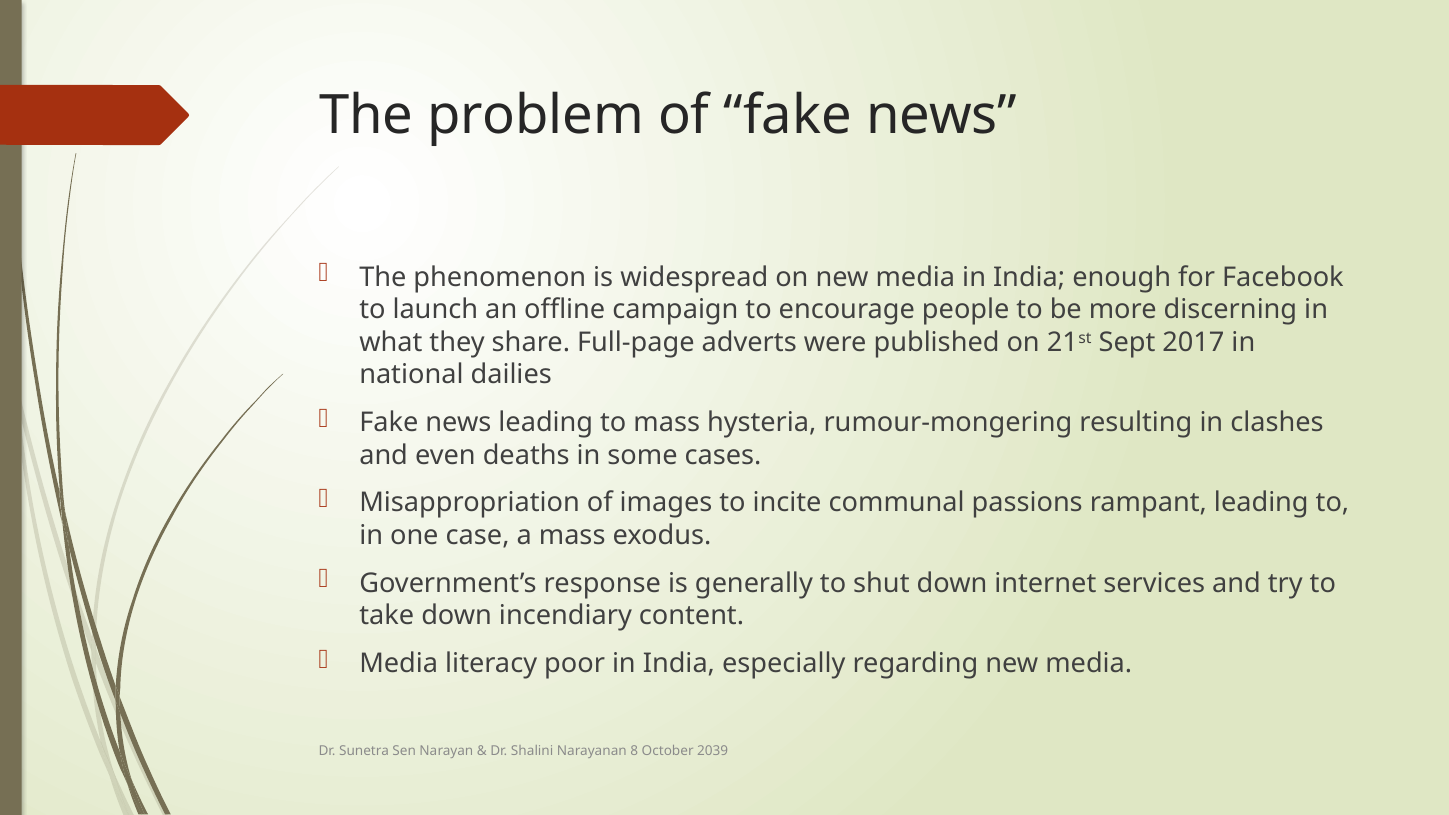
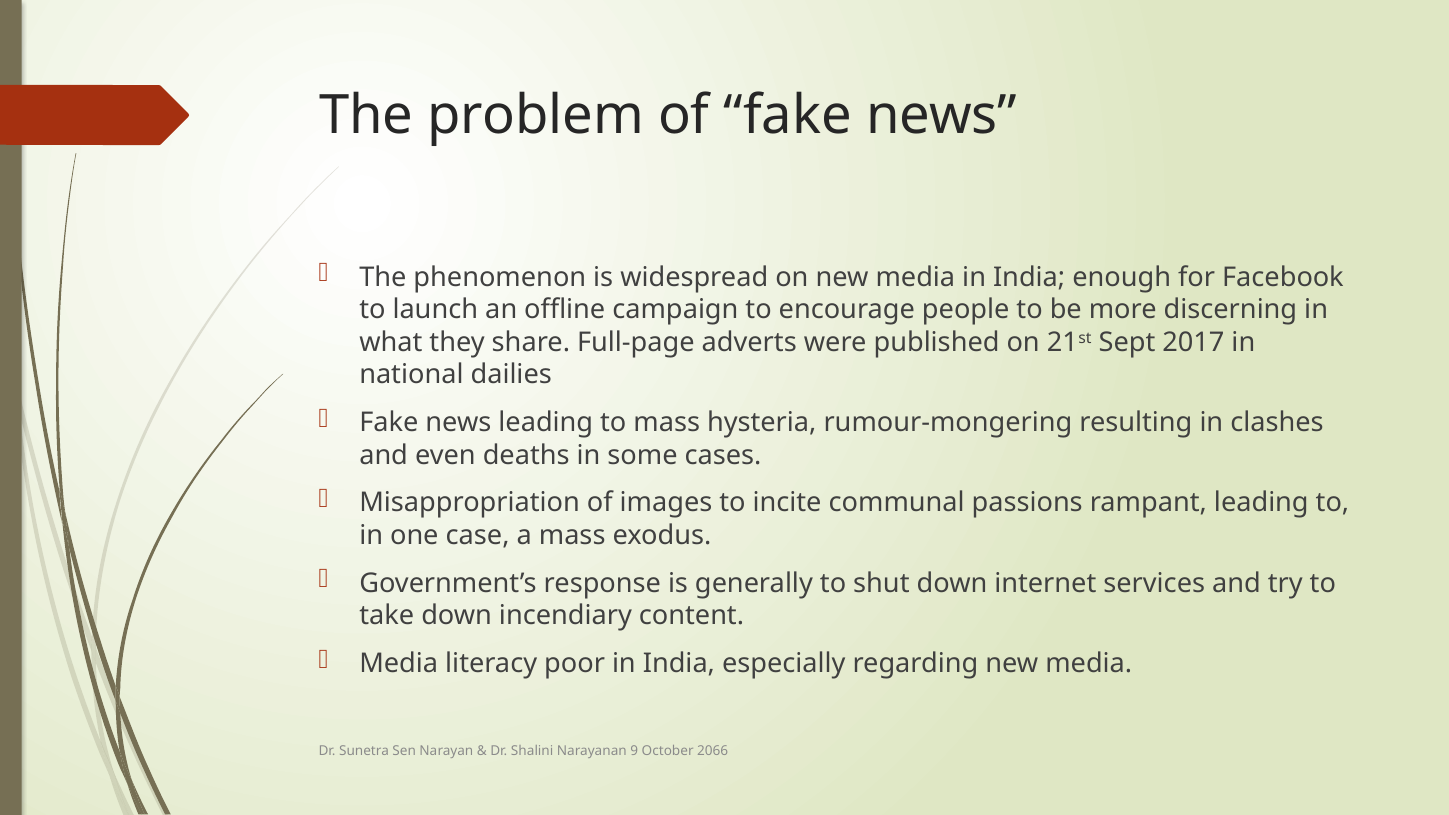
8: 8 -> 9
2039: 2039 -> 2066
